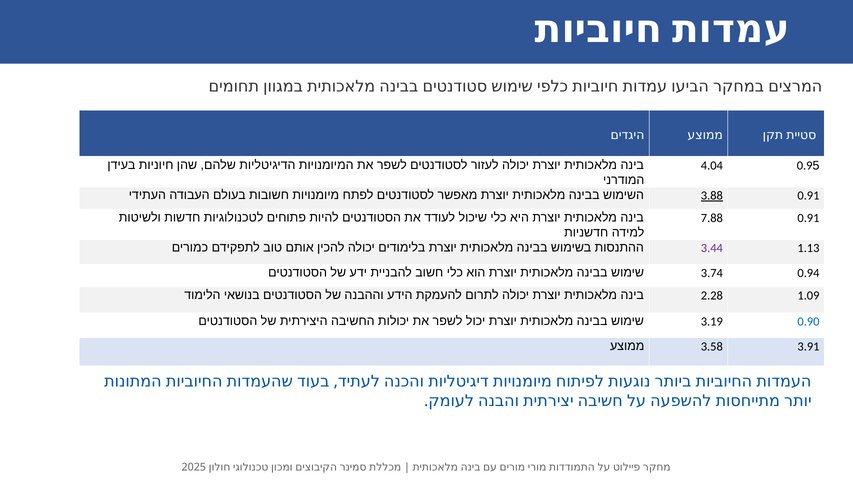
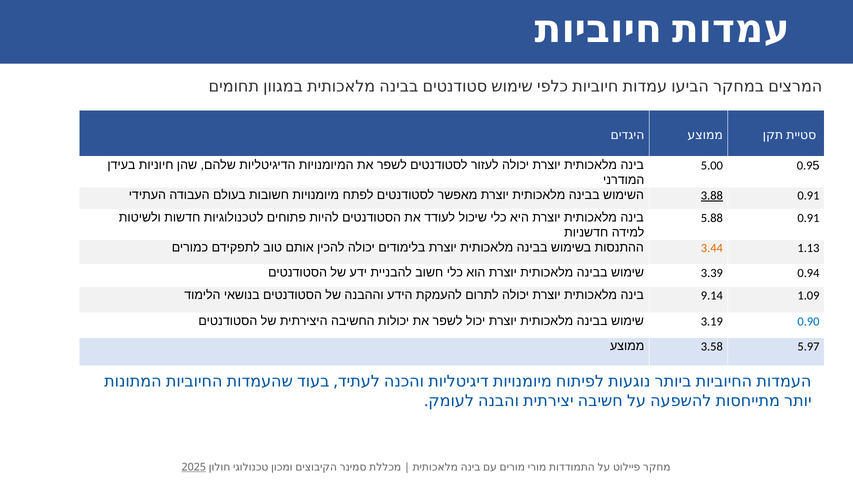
4.04: 4.04 -> 5.00
7.88: 7.88 -> 5.88
3.44 colour: purple -> orange
3.74: 3.74 -> 3.39
2.28: 2.28 -> 9.14
3.91: 3.91 -> 5.97
2025 underline: none -> present
